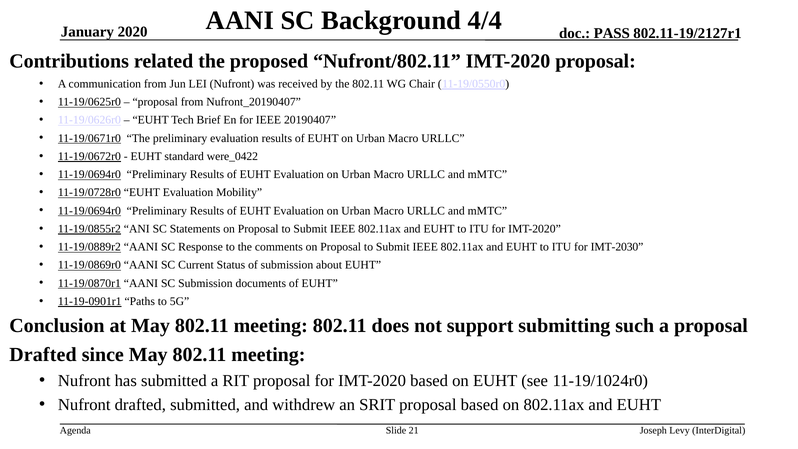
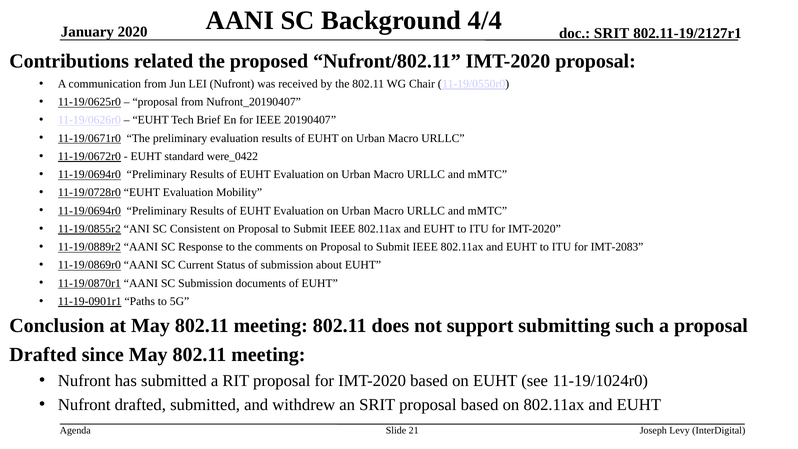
PASS at (612, 33): PASS -> SRIT
Statements: Statements -> Consistent
IMT-2030: IMT-2030 -> IMT-2083
